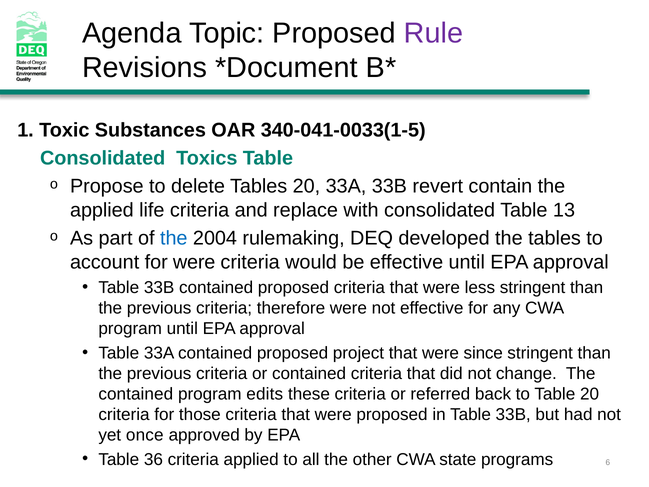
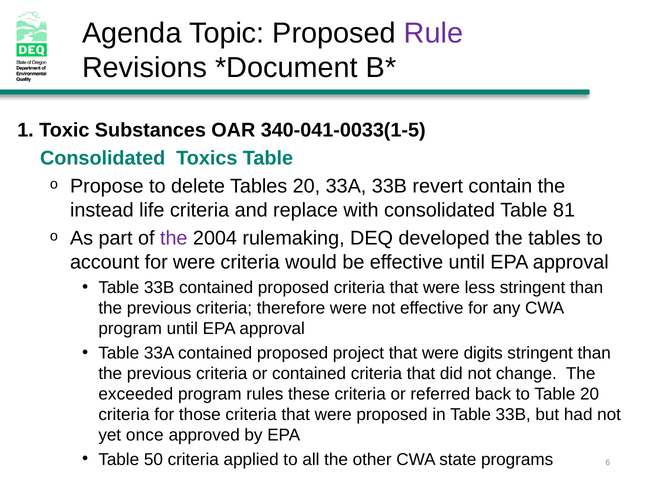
applied at (102, 210): applied -> instead
13: 13 -> 81
the at (174, 238) colour: blue -> purple
since: since -> digits
contained at (136, 394): contained -> exceeded
edits: edits -> rules
36: 36 -> 50
